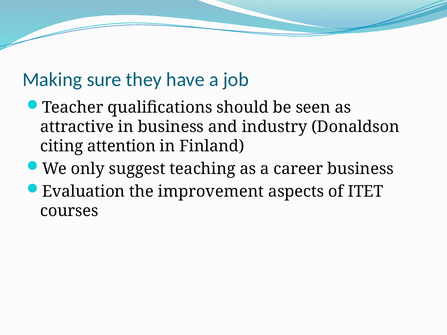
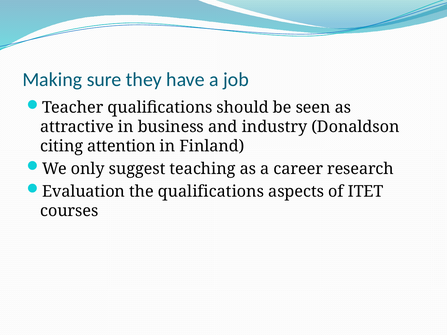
career business: business -> research
the improvement: improvement -> qualifications
